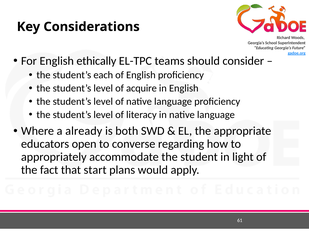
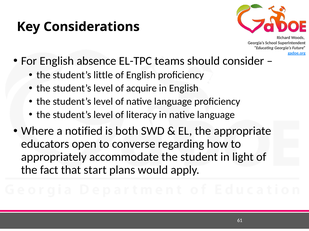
ethically: ethically -> absence
each: each -> little
already: already -> notified
